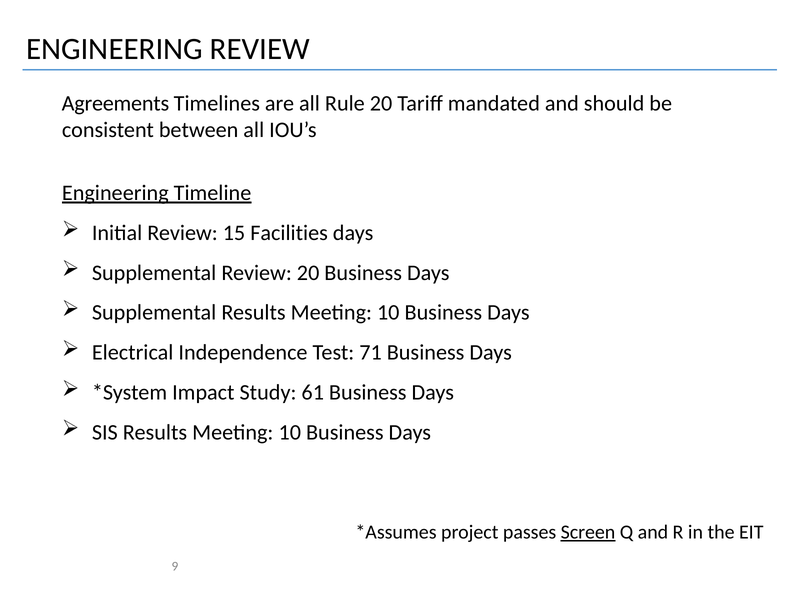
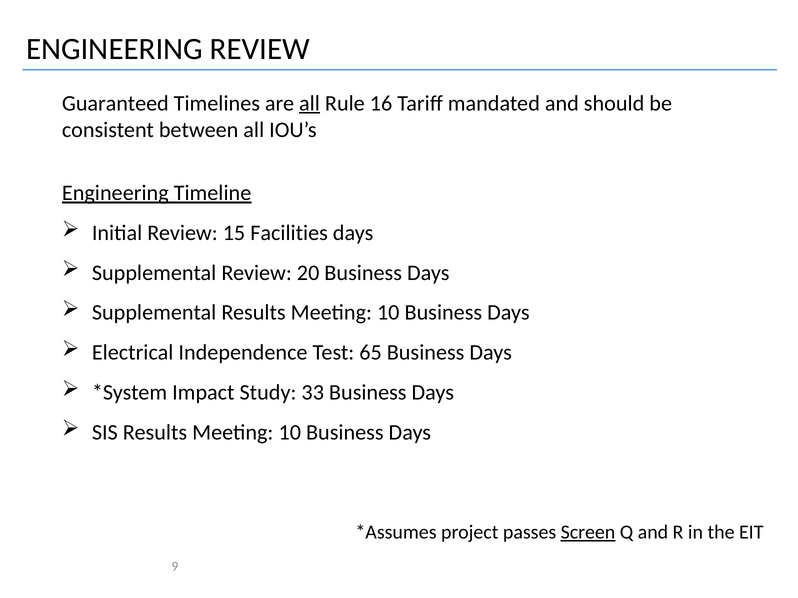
Agreements: Agreements -> Guaranteed
all at (310, 103) underline: none -> present
Rule 20: 20 -> 16
71: 71 -> 65
61: 61 -> 33
